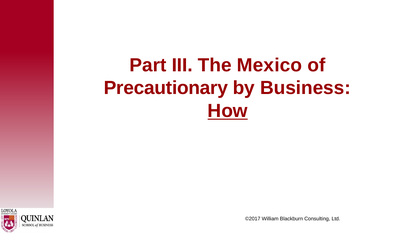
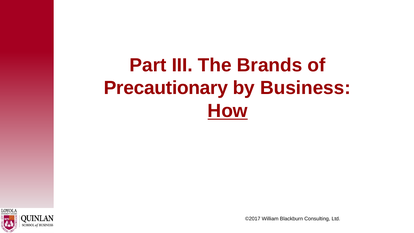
Mexico: Mexico -> Brands
